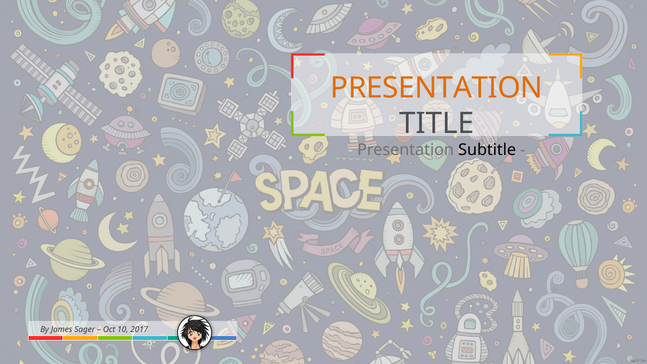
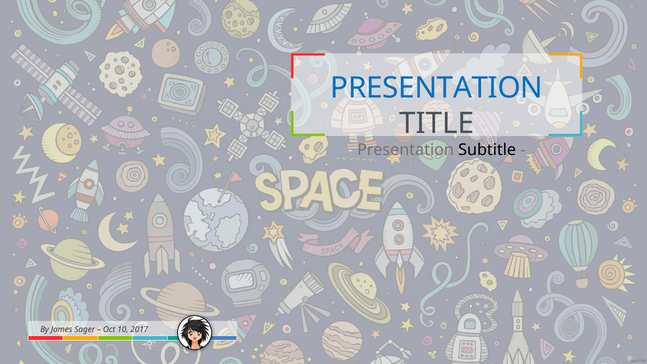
PRESENTATION at (437, 88) colour: orange -> blue
